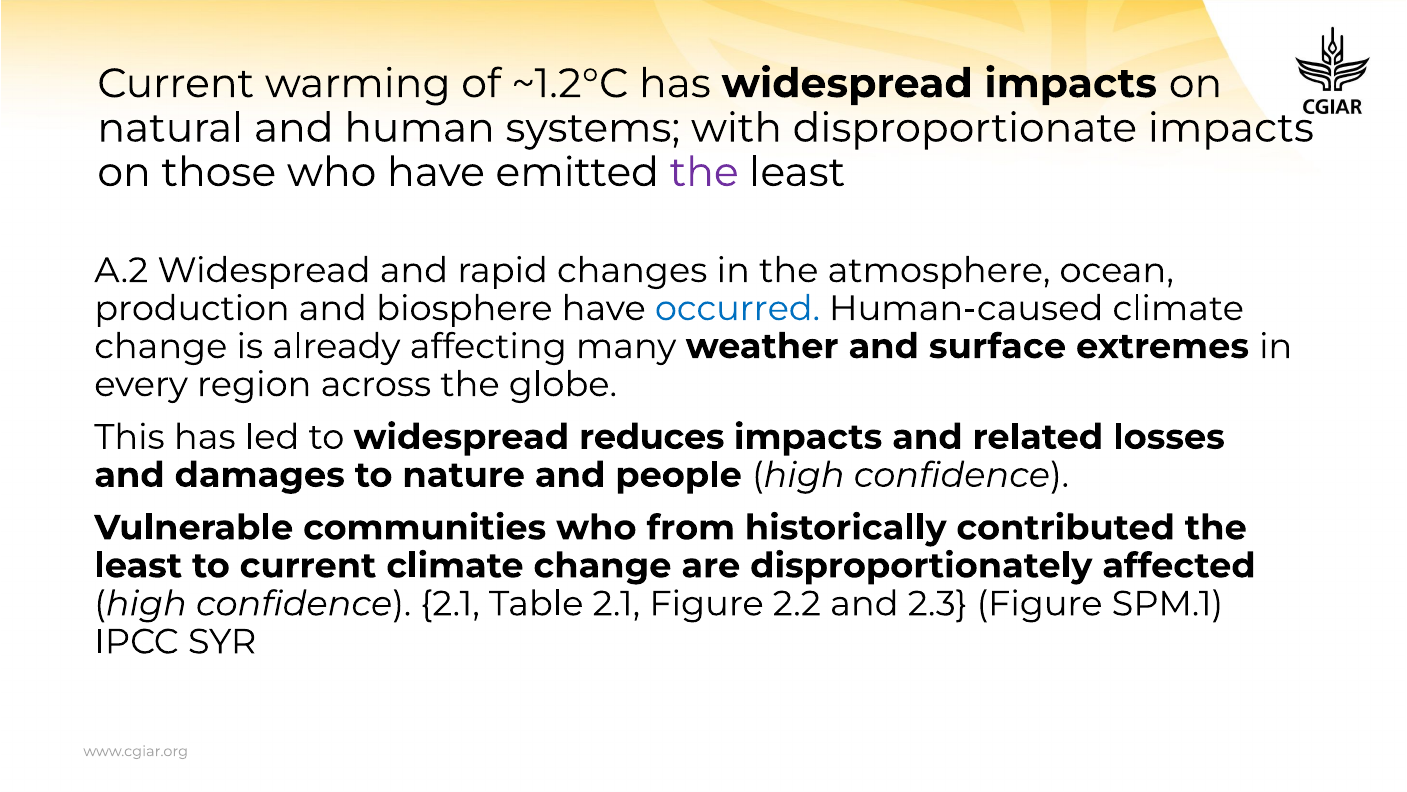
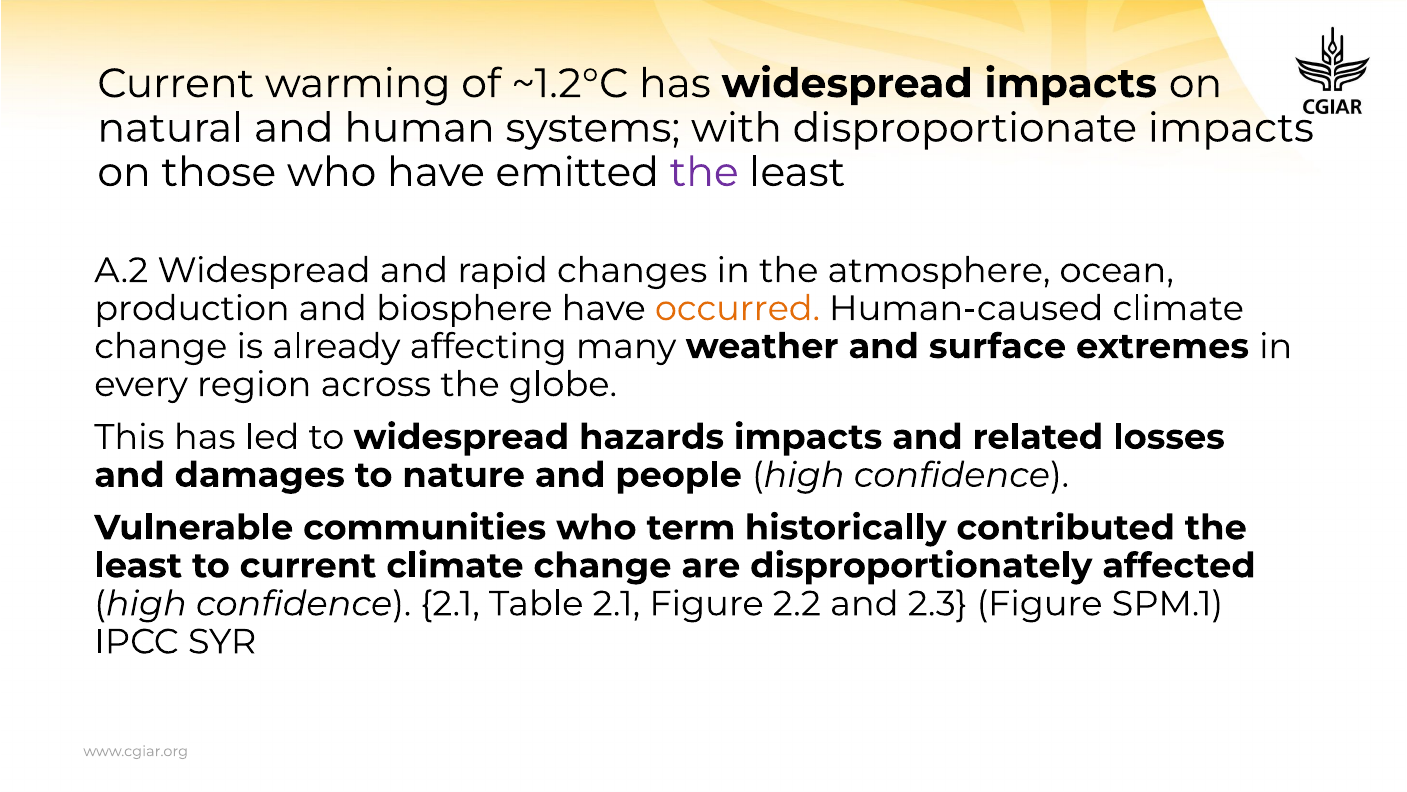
occurred colour: blue -> orange
reduces: reduces -> hazards
from: from -> term
